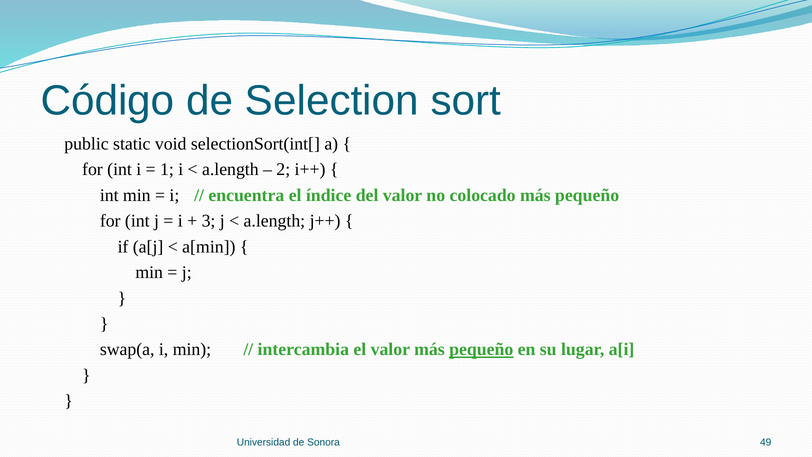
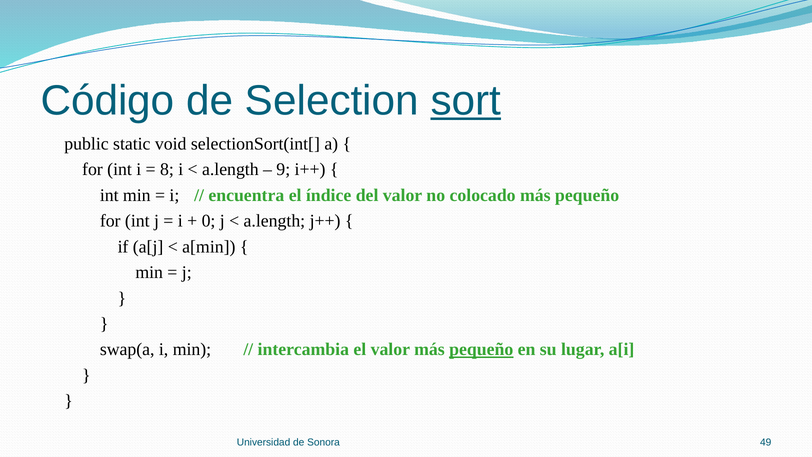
sort underline: none -> present
1: 1 -> 8
2: 2 -> 9
3: 3 -> 0
